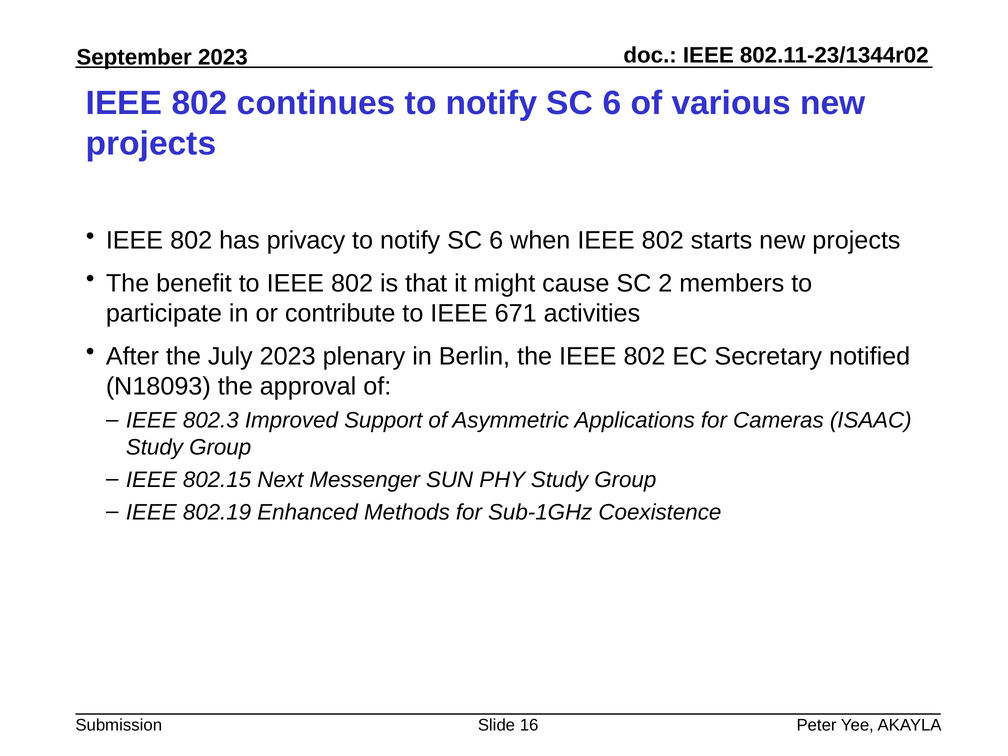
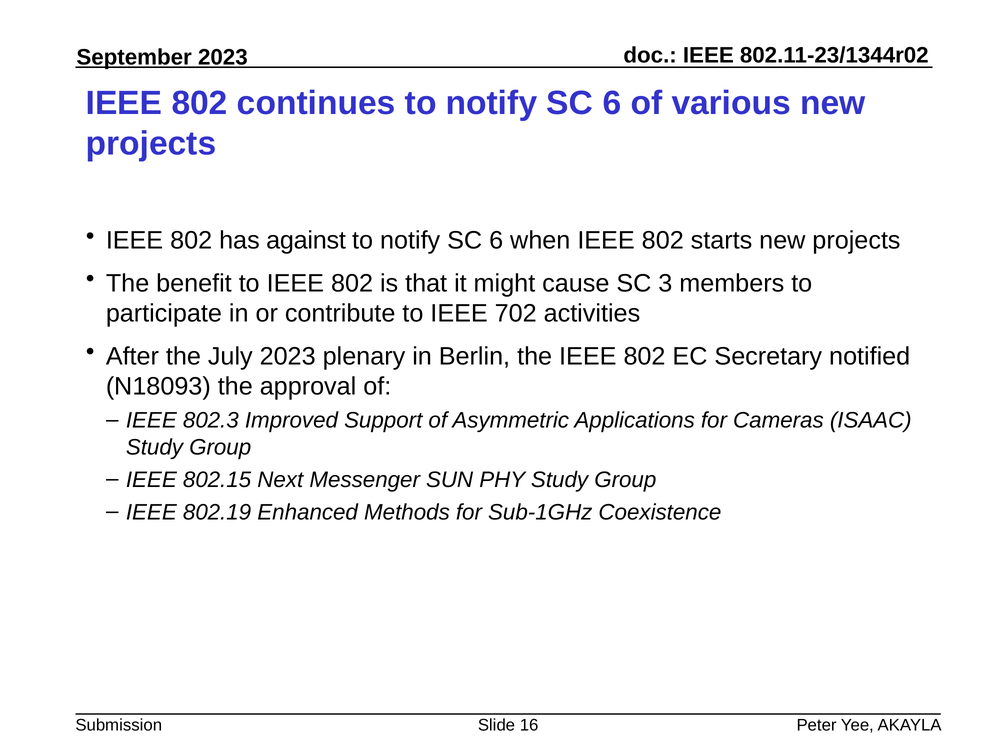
privacy: privacy -> against
2: 2 -> 3
671: 671 -> 702
